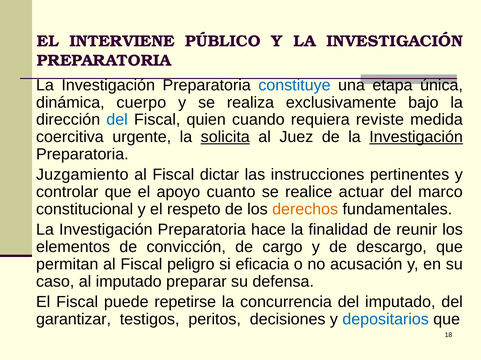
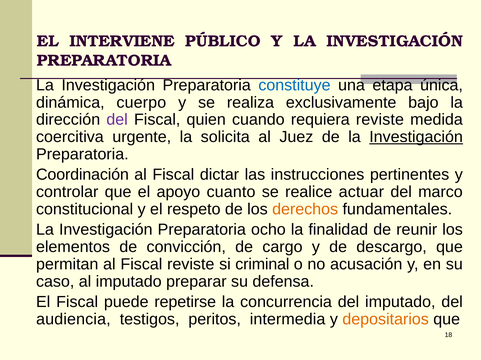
del at (117, 120) colour: blue -> purple
solicita underline: present -> none
Juzgamiento: Juzgamiento -> Coordinación
hace: hace -> ocho
Fiscal peligro: peligro -> reviste
eficacia: eficacia -> criminal
garantizar: garantizar -> audiencia
decisiones: decisiones -> intermedia
depositarios colour: blue -> orange
